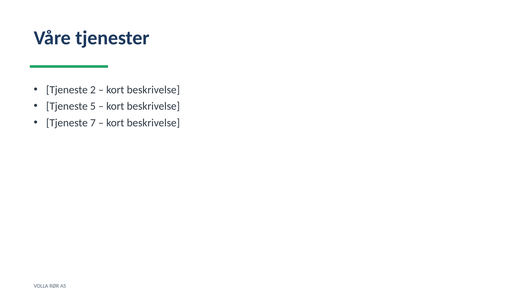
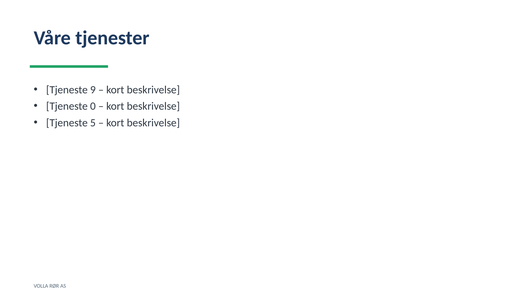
2: 2 -> 9
5: 5 -> 0
7: 7 -> 5
